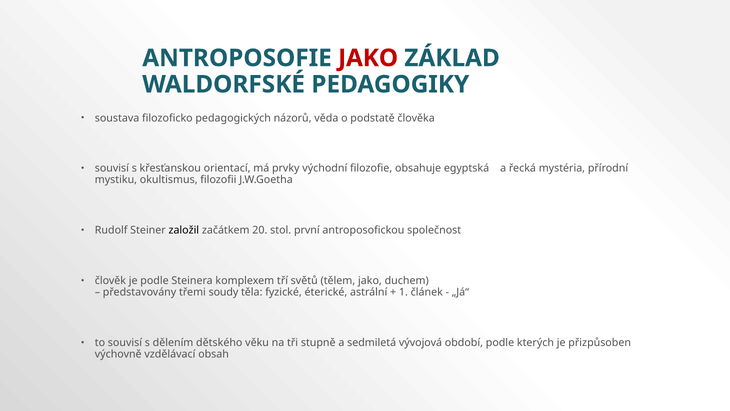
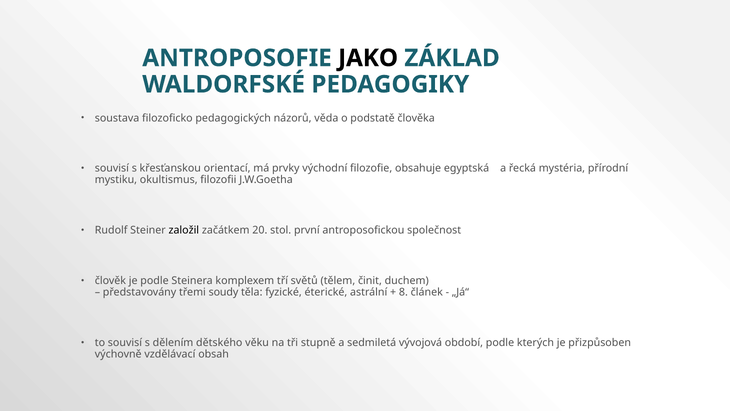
JAKO at (368, 58) colour: red -> black
tělem jako: jako -> činit
1: 1 -> 8
